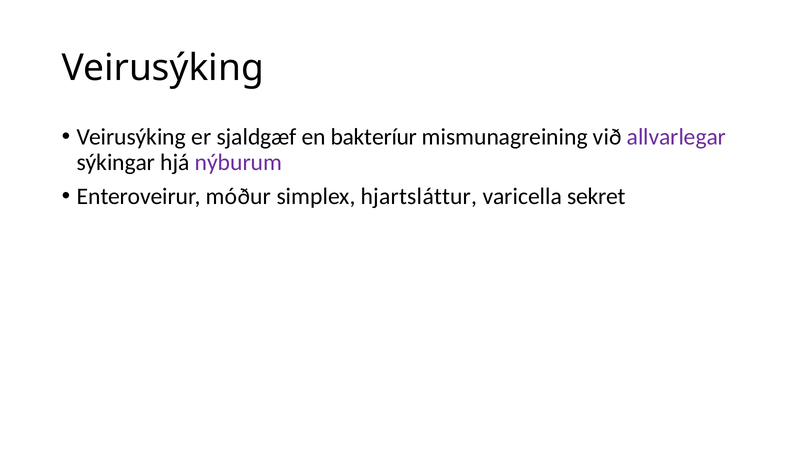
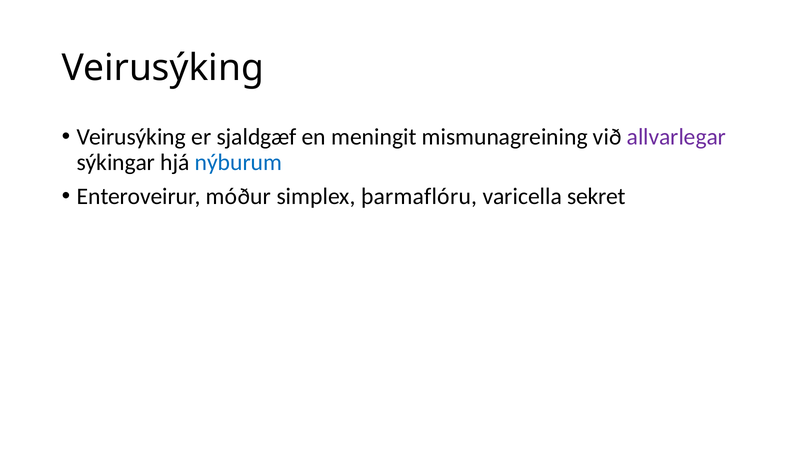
bakteríur: bakteríur -> meningit
nýburum colour: purple -> blue
hjartsláttur: hjartsláttur -> þarmaflóru
